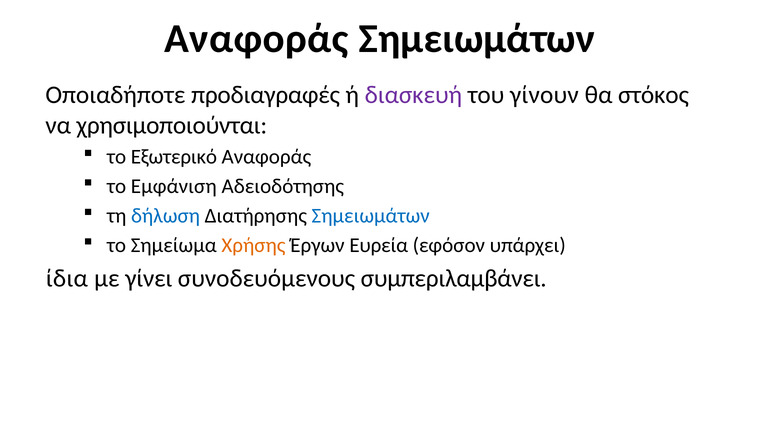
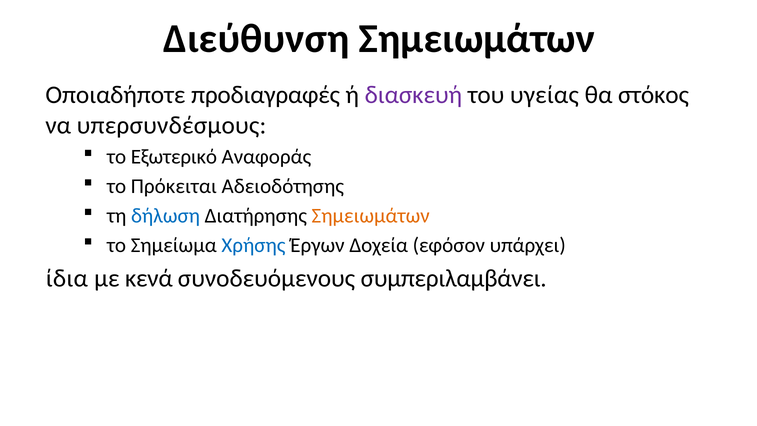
Αναφοράς at (256, 38): Αναφοράς -> Διεύθυνση
γίνουν: γίνουν -> υγείας
χρησιμοποιούνται: χρησιμοποιούνται -> υπερσυνδέσμους
Εμφάνιση: Εμφάνιση -> Πρόκειται
Σημειωμάτων at (371, 216) colour: blue -> orange
Χρήσης colour: orange -> blue
Ευρεία: Ευρεία -> Δοχεία
γίνει: γίνει -> κενά
